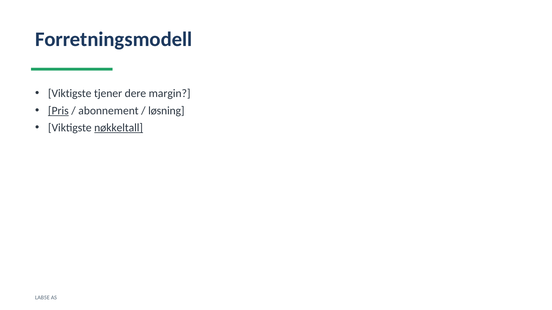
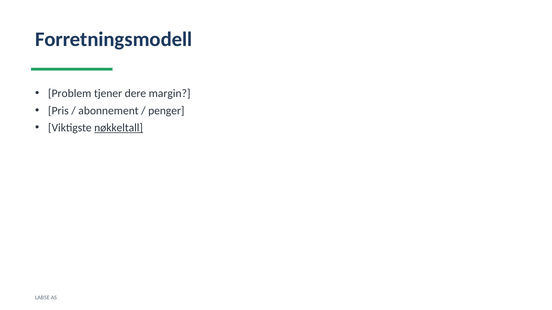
Viktigste at (70, 93): Viktigste -> Problem
Pris underline: present -> none
løsning: løsning -> penger
